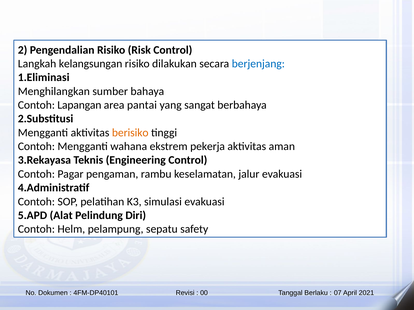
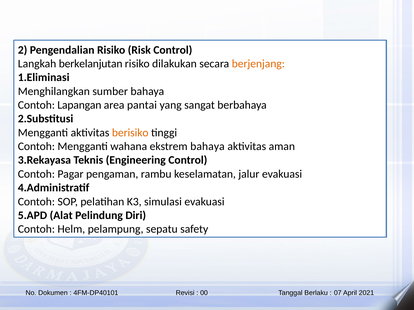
kelangsungan: kelangsungan -> berkelanjutan
berjenjang colour: blue -> orange
ekstrem pekerja: pekerja -> bahaya
